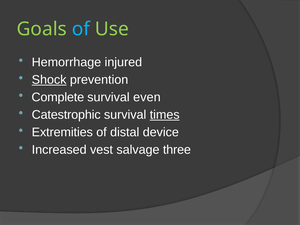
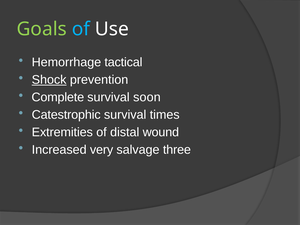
Use colour: light green -> white
injured: injured -> tactical
even: even -> soon
times underline: present -> none
device: device -> wound
vest: vest -> very
